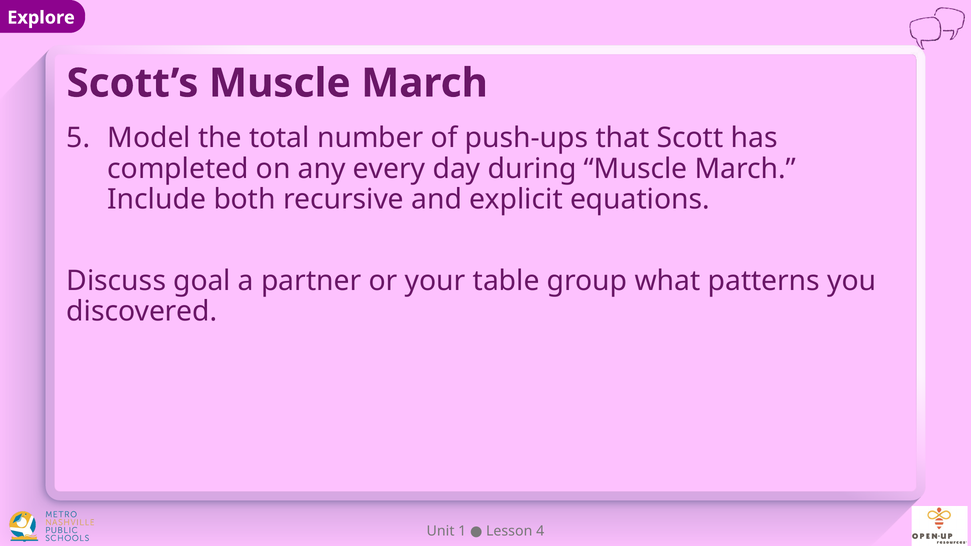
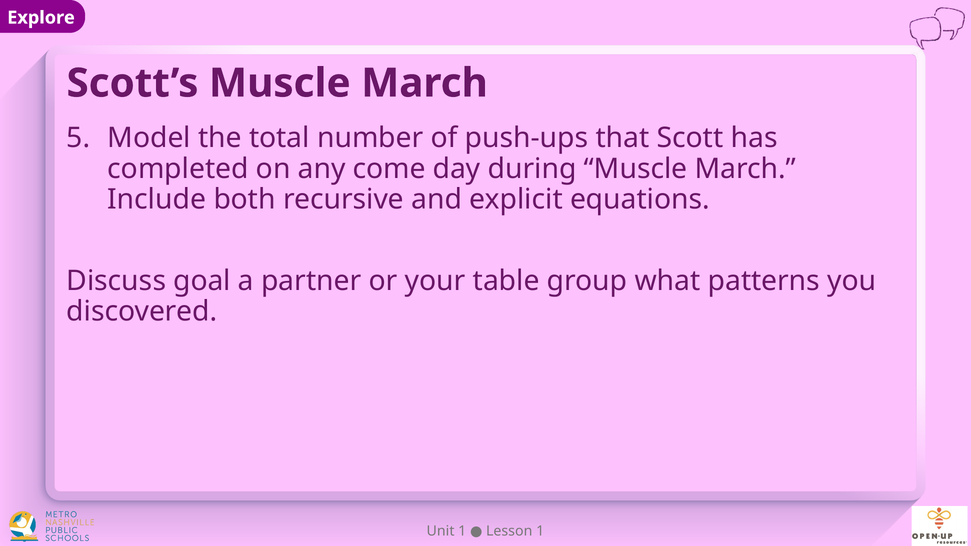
every: every -> come
Lesson 4: 4 -> 1
